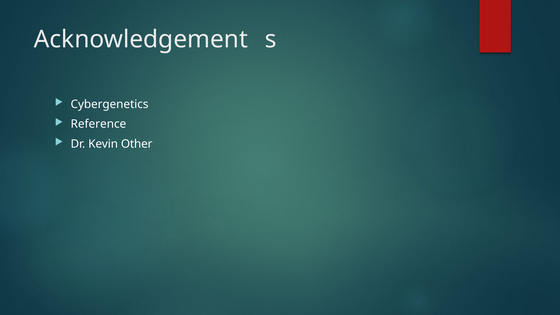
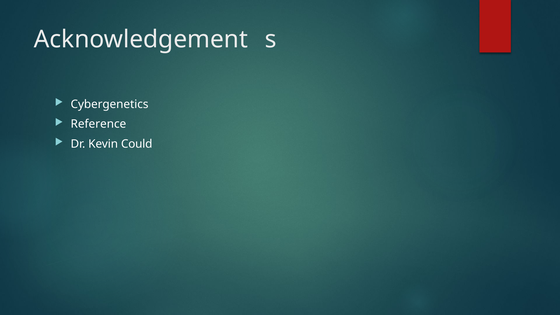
Other: Other -> Could
